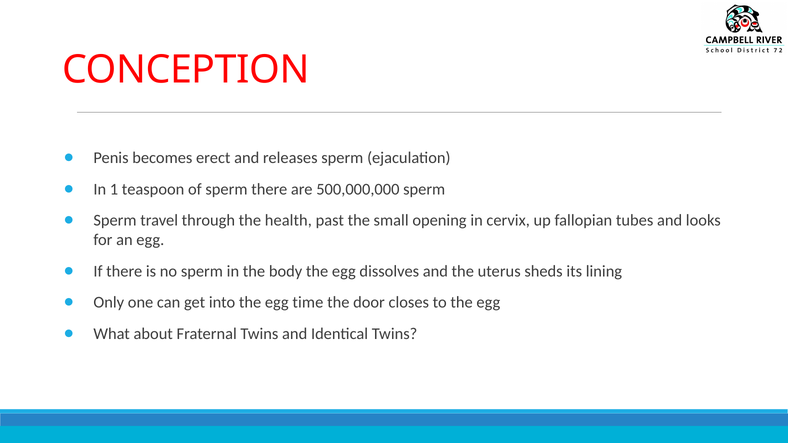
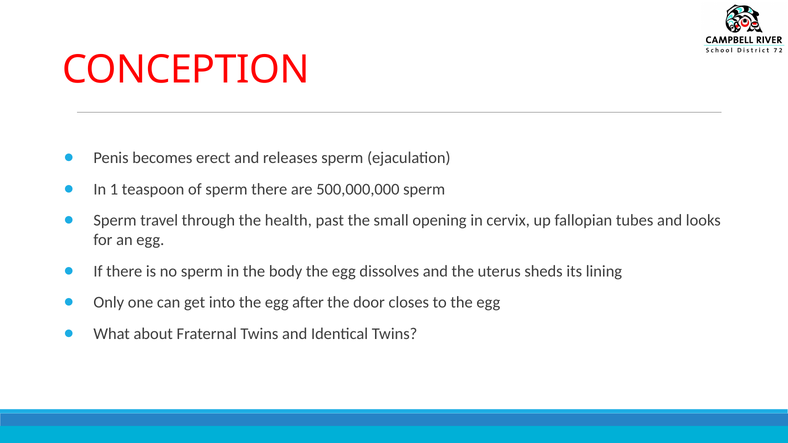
time: time -> after
